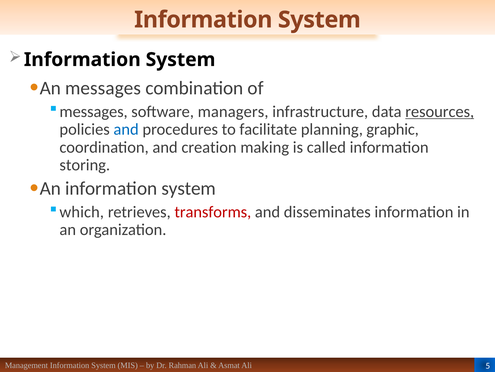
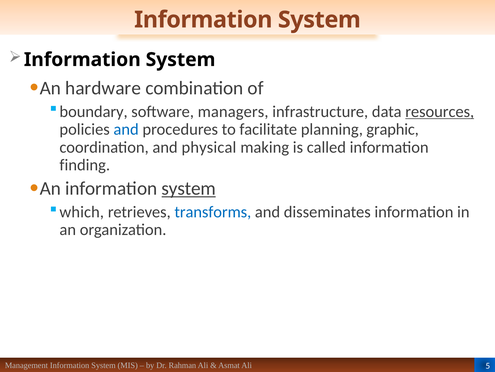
An messages: messages -> hardware
messages at (94, 111): messages -> boundary
creation: creation -> physical
storing: storing -> finding
system at (189, 188) underline: none -> present
transforms colour: red -> blue
